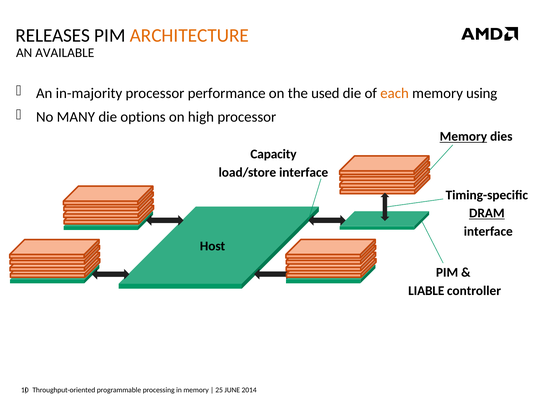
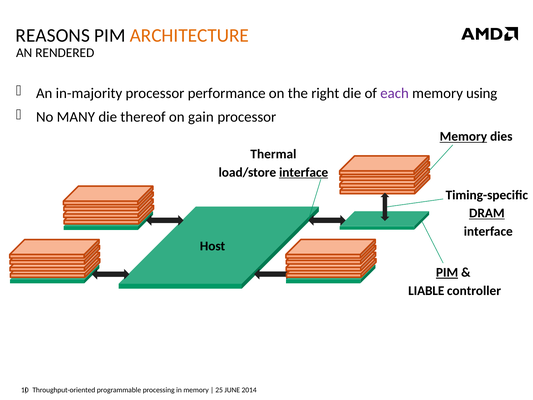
RELEASES: RELEASES -> REASONS
AVAILABLE: AVAILABLE -> RENDERED
used: used -> right
each colour: orange -> purple
options: options -> thereof
high: high -> gain
Capacity: Capacity -> Thermal
interface at (304, 172) underline: none -> present
PIM at (447, 272) underline: none -> present
